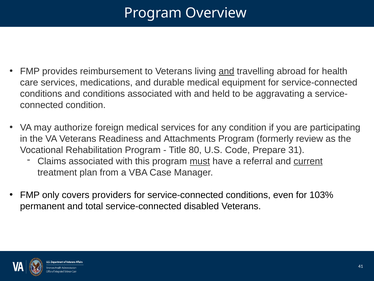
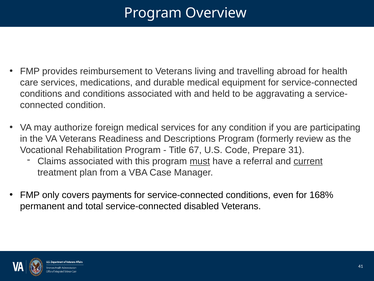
and at (226, 71) underline: present -> none
Attachments: Attachments -> Descriptions
80: 80 -> 67
providers: providers -> payments
103%: 103% -> 168%
